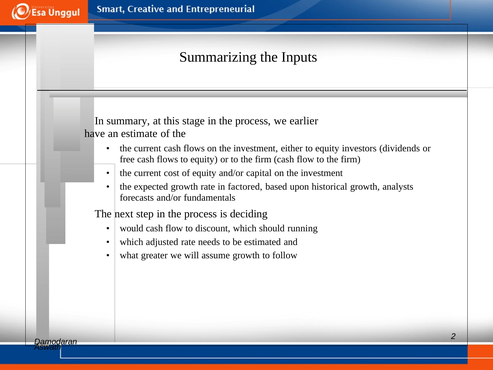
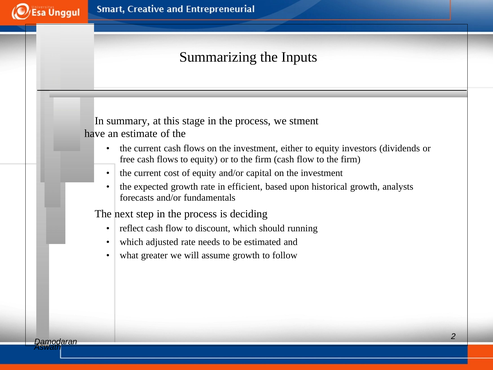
earlier: earlier -> stment
factored: factored -> efficient
would: would -> reflect
